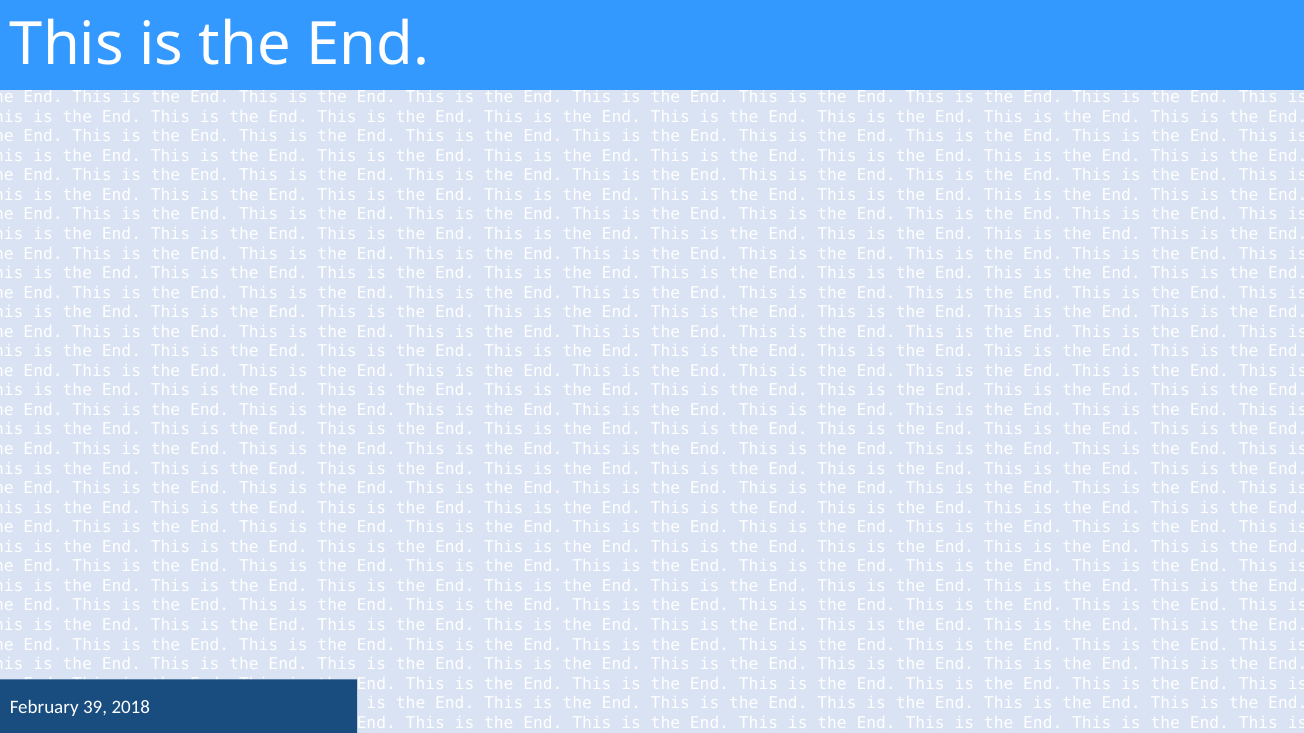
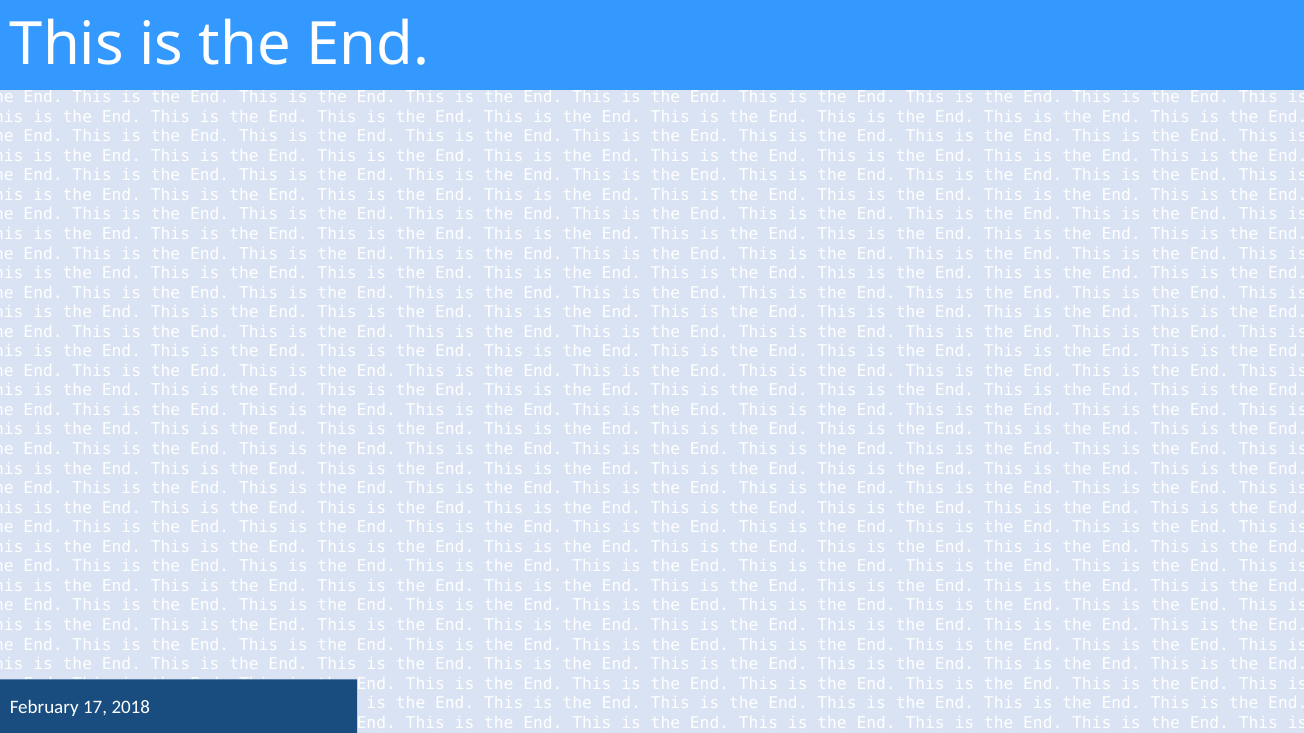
39: 39 -> 17
